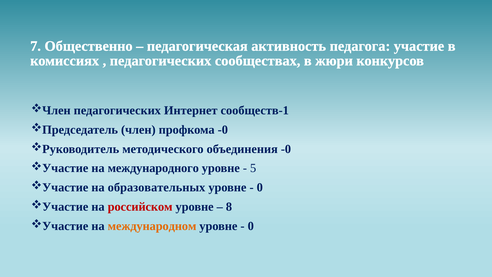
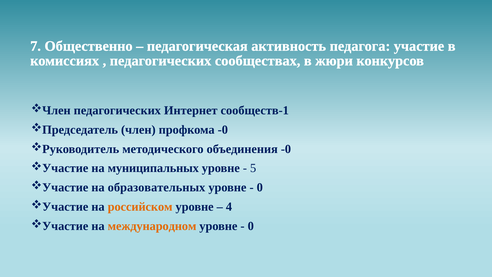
международного: международного -> муниципальных
российском colour: red -> orange
8: 8 -> 4
